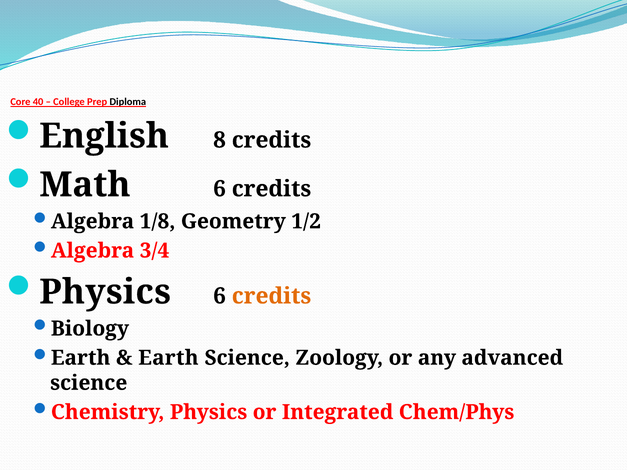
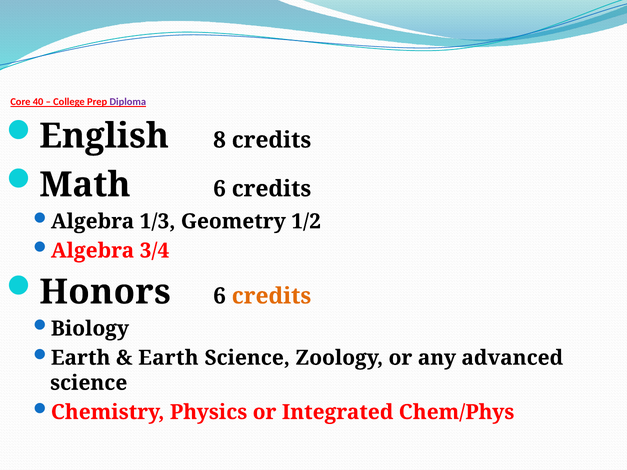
Diploma colour: black -> purple
1/8: 1/8 -> 1/3
Physics at (105, 292): Physics -> Honors
